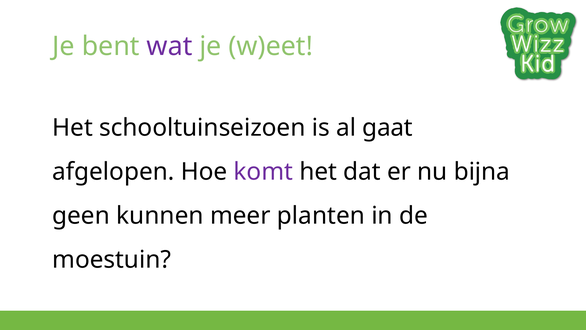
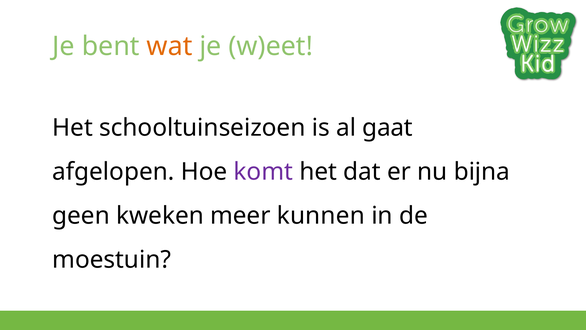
wat colour: purple -> orange
kunnen: kunnen -> kweken
planten: planten -> kunnen
